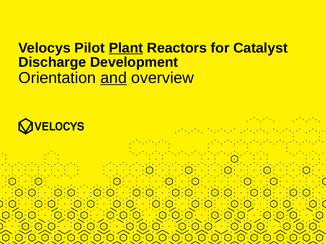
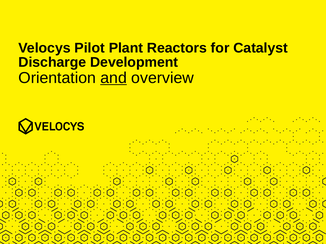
Plant underline: present -> none
